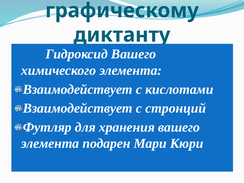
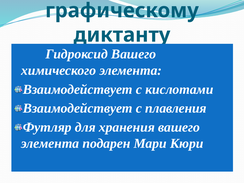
стронций at (176, 108): стронций -> плавления
